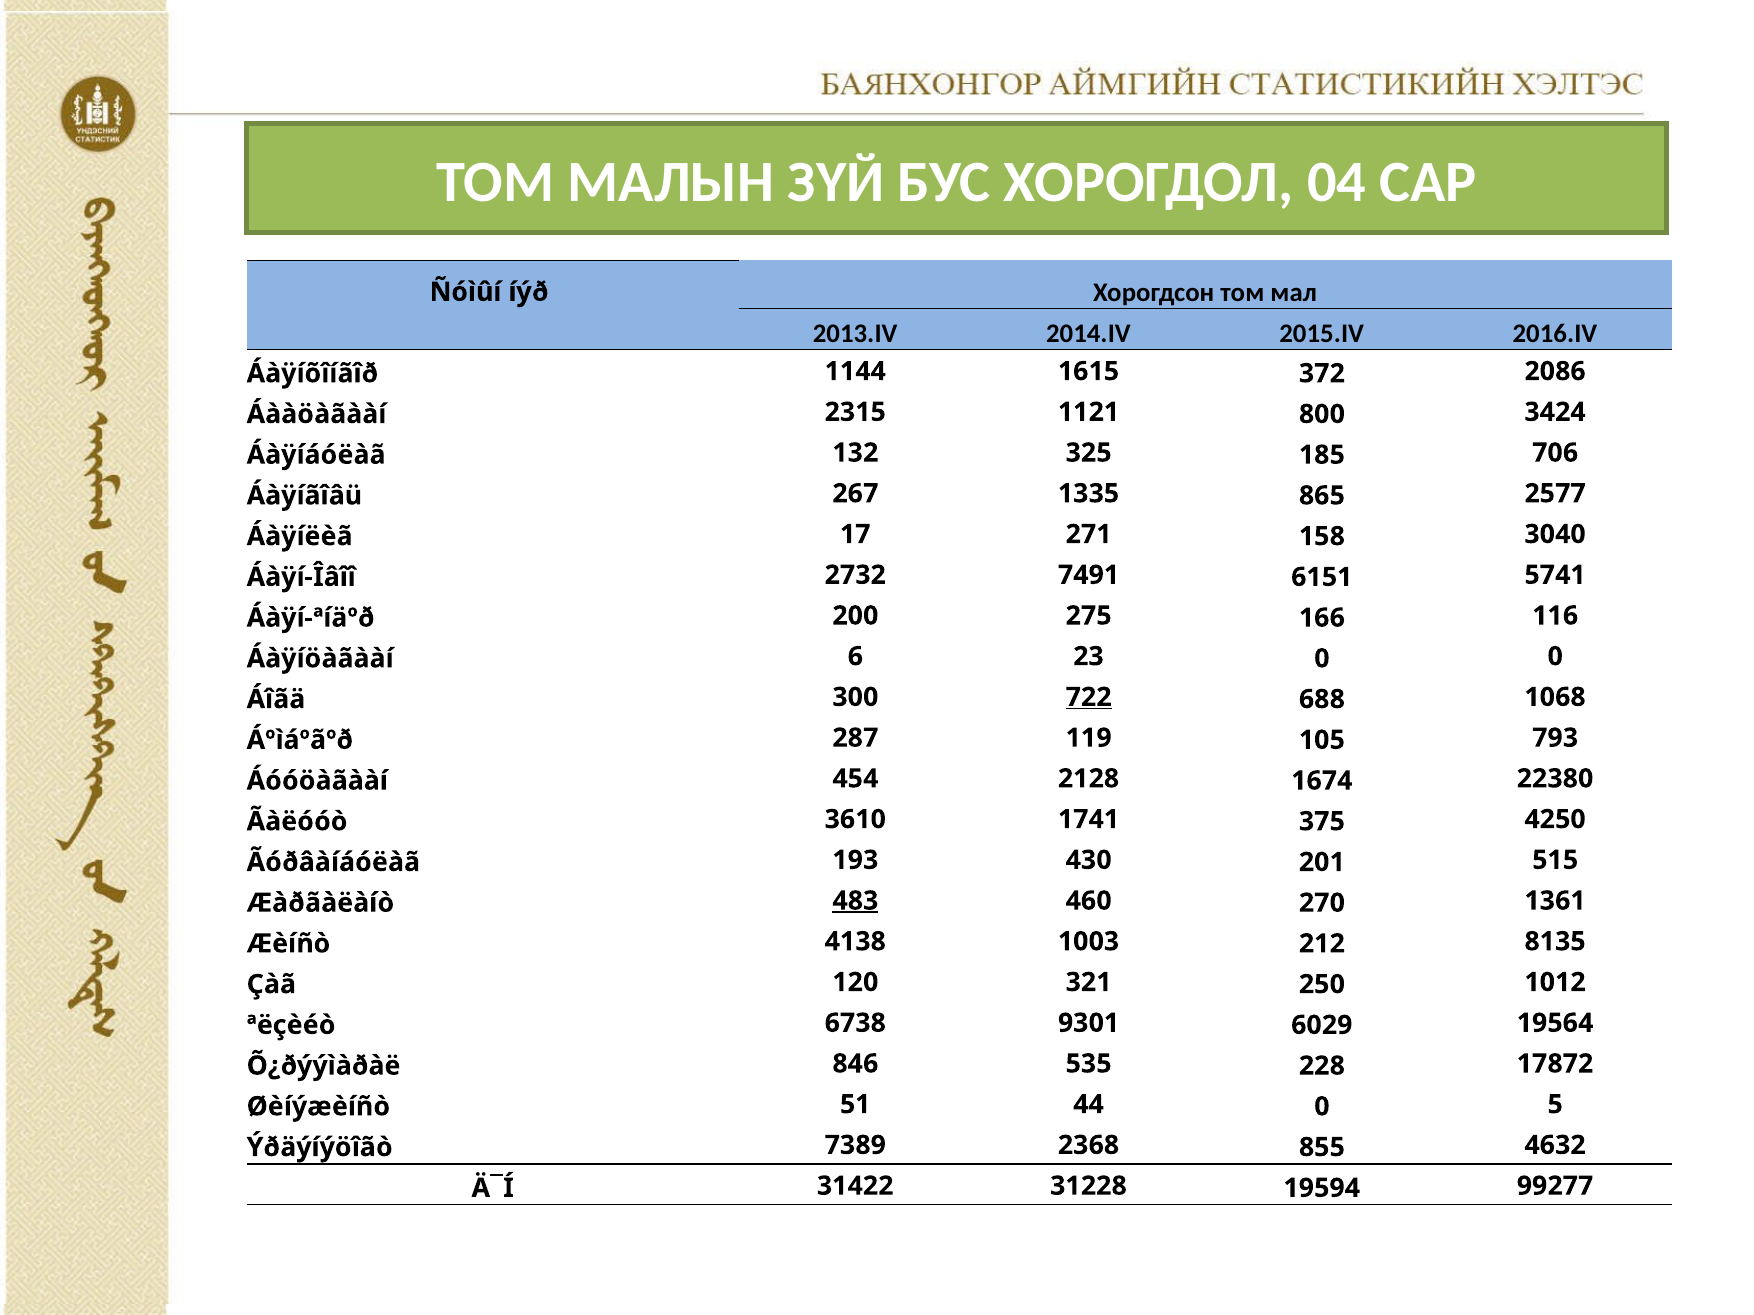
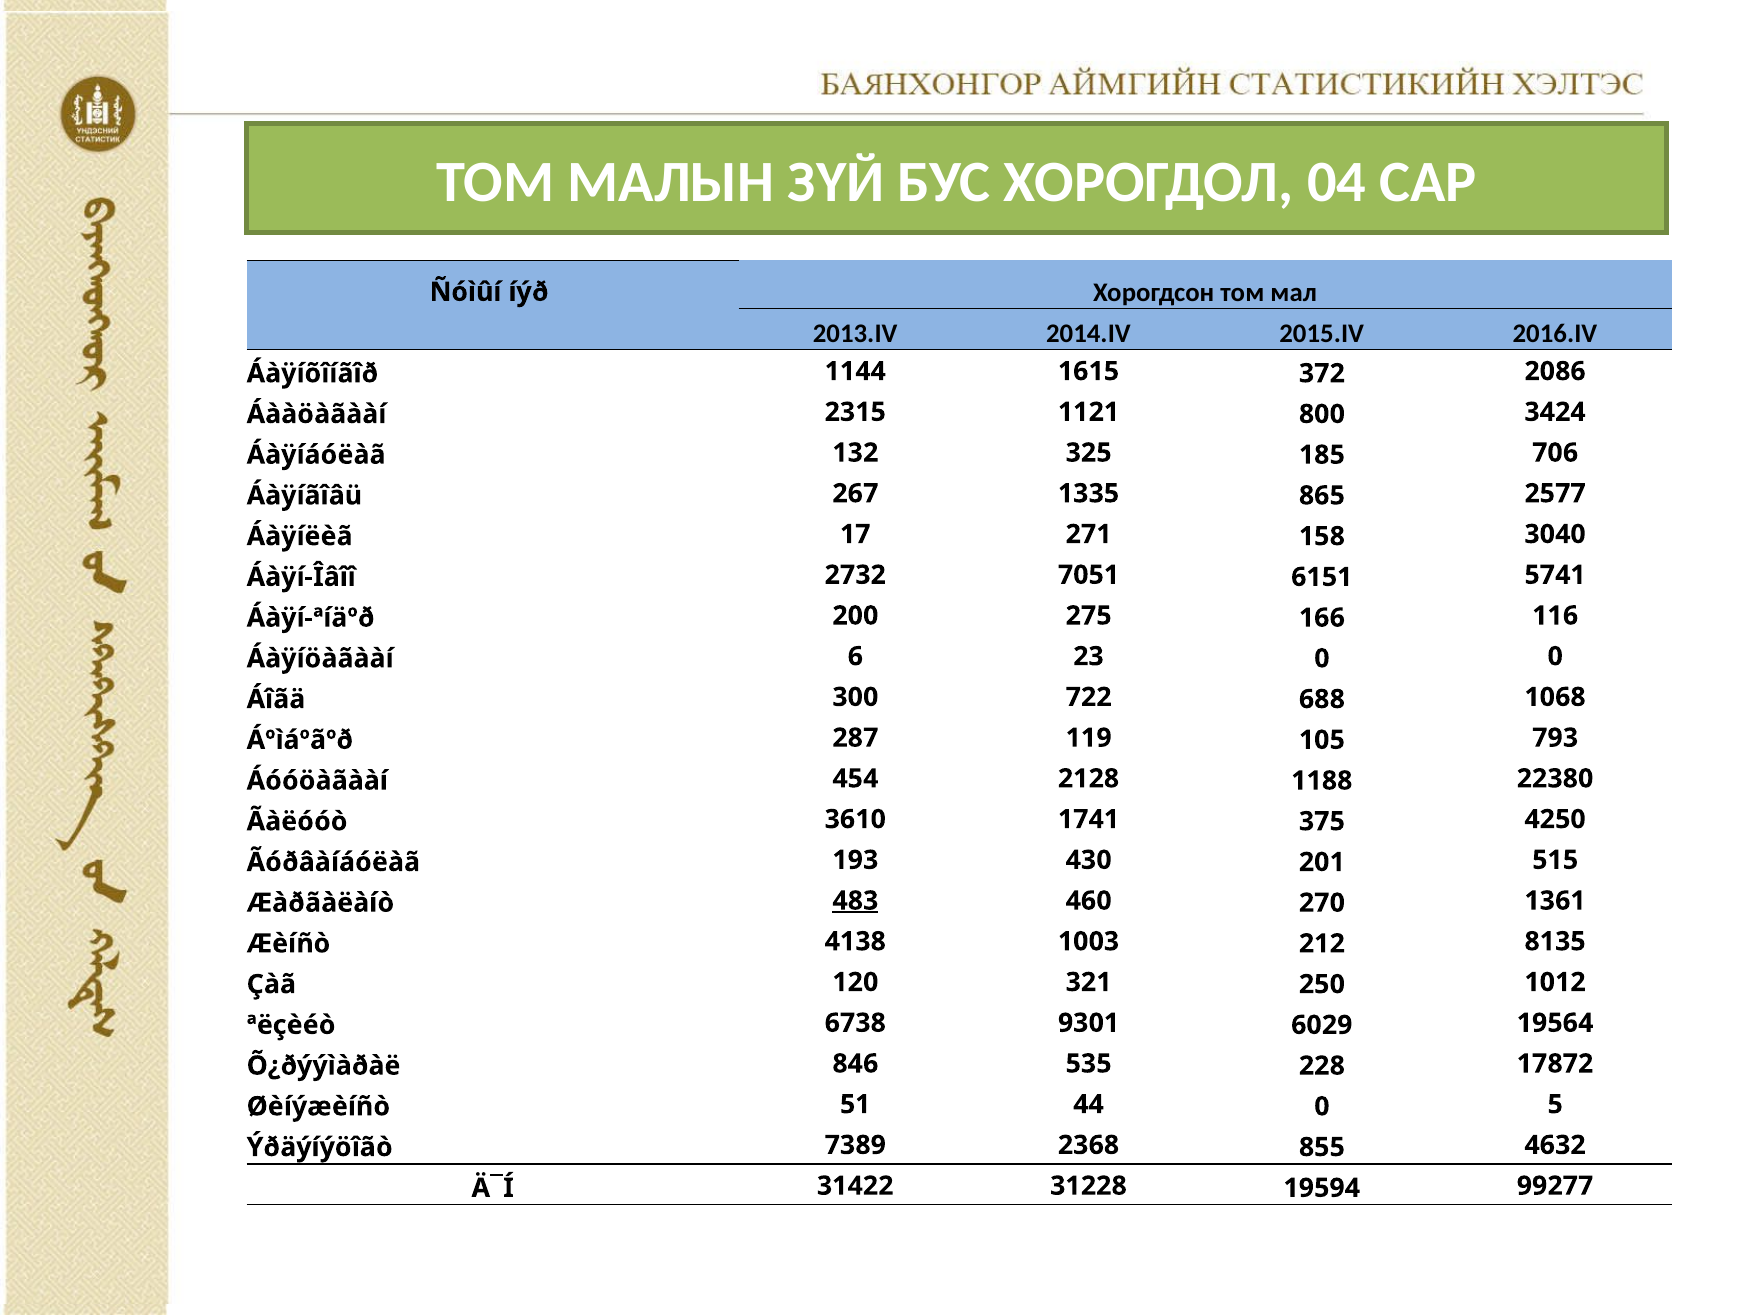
7491: 7491 -> 7051
722 underline: present -> none
1674: 1674 -> 1188
